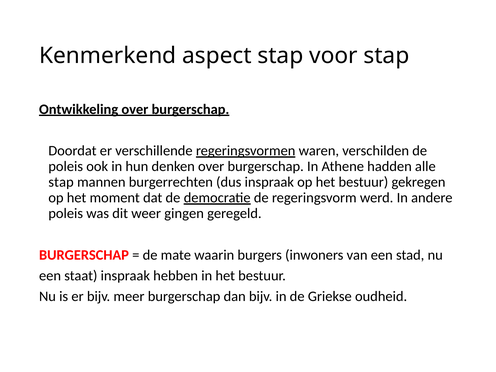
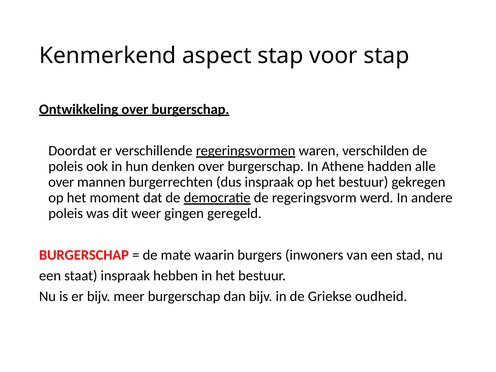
stap at (61, 182): stap -> over
